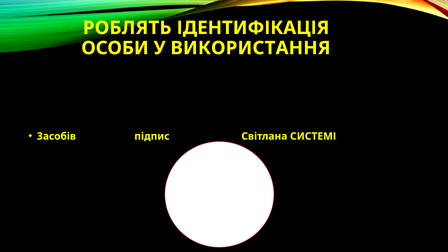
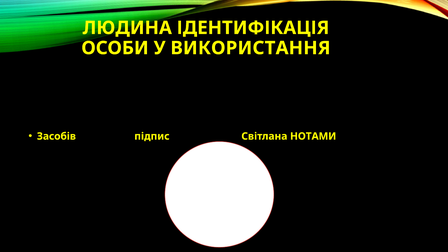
РОБЛЯТЬ: РОБЛЯТЬ -> ЛЮДИНА
СИСТЕМІ: СИСТЕМІ -> НОТАМИ
